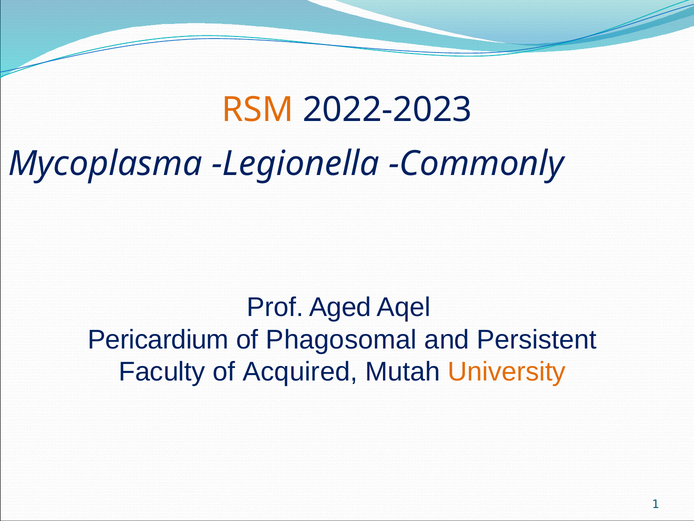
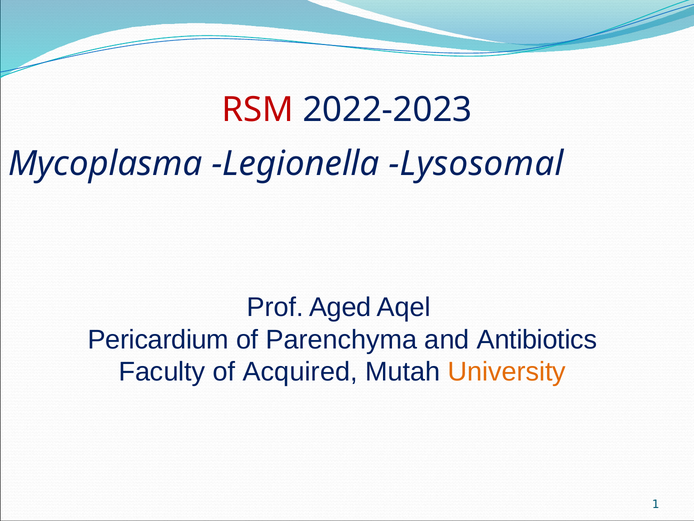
RSM colour: orange -> red
Commonly: Commonly -> Lysosomal
Phagosomal: Phagosomal -> Parenchyma
Persistent: Persistent -> Antibiotics
